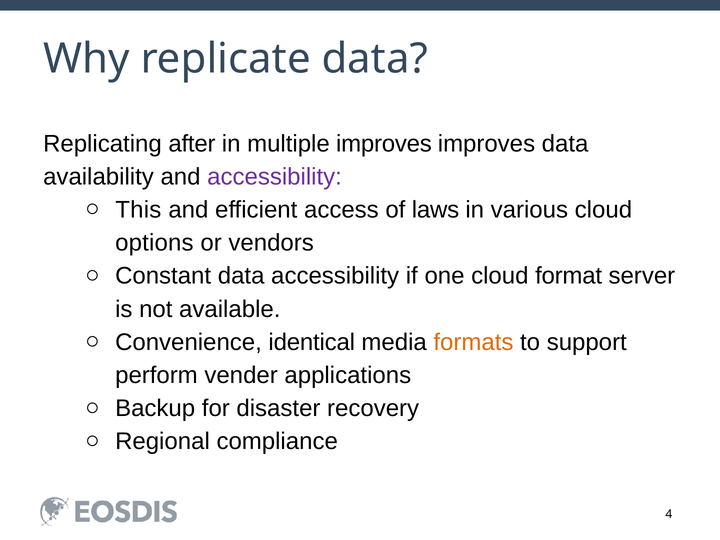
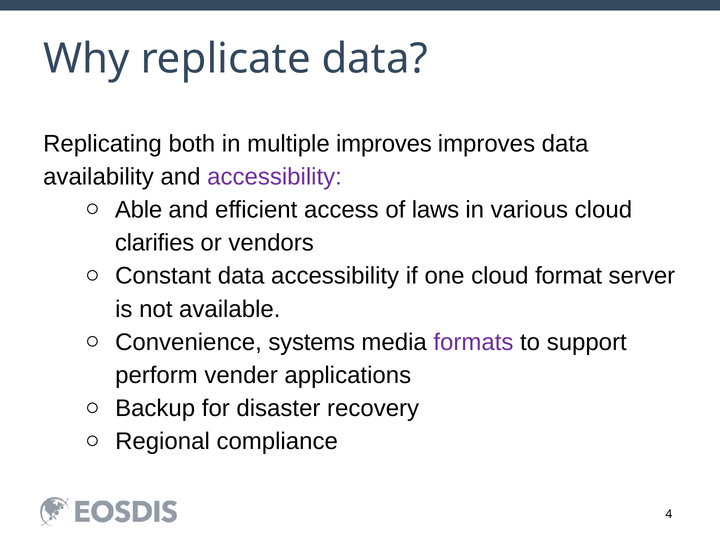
after: after -> both
This: This -> Able
options: options -> clarifies
identical: identical -> systems
formats colour: orange -> purple
